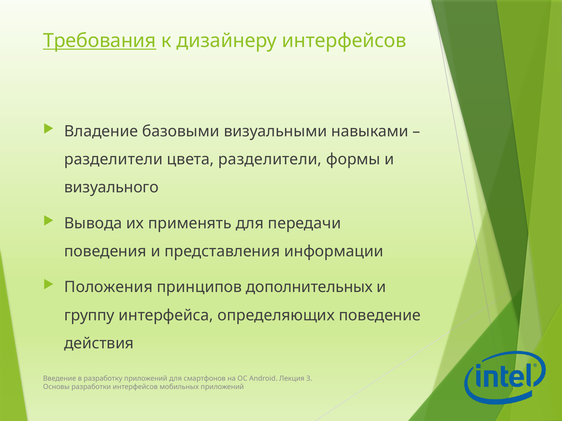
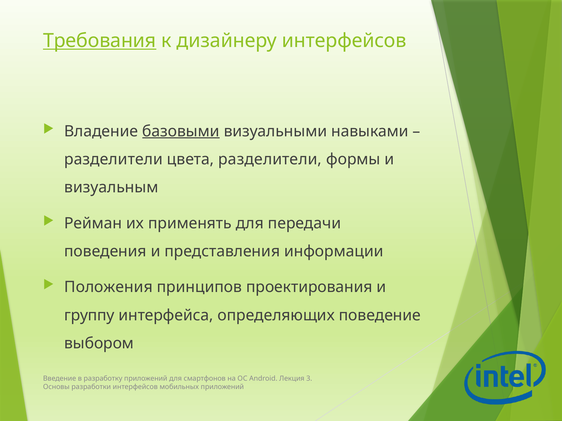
базовыми underline: none -> present
визуального: визуального -> визуальным
Вывода: Вывода -> Рейман
дополнительных: дополнительных -> проектирования
действия: действия -> выбором
